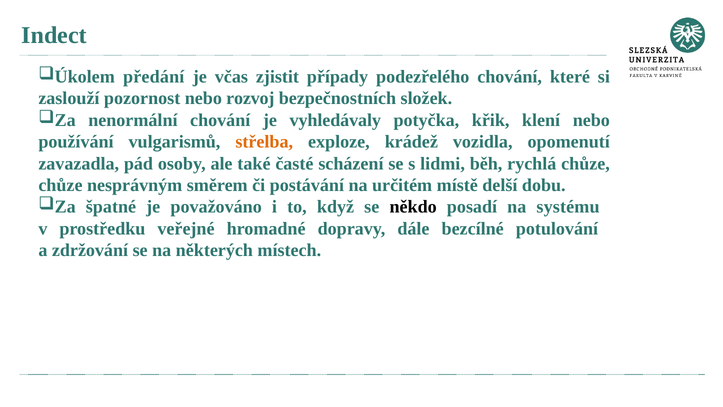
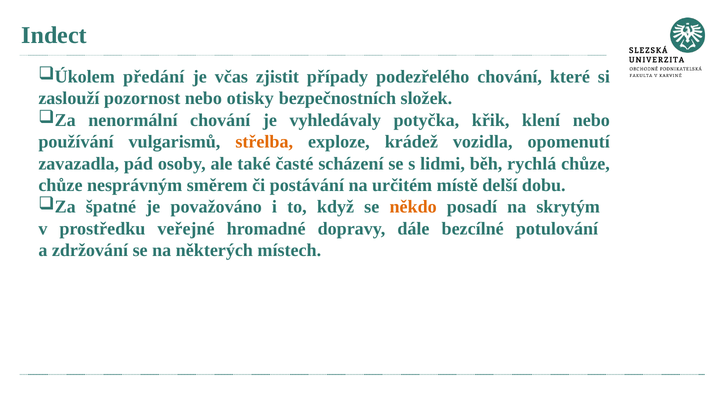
rozvoj: rozvoj -> otisky
někdo colour: black -> orange
systému: systému -> skrytým
